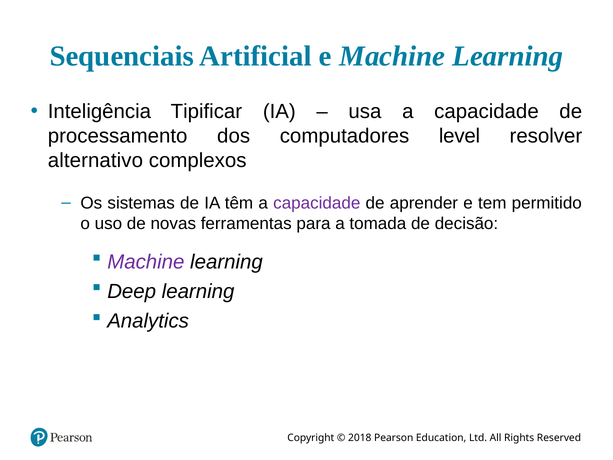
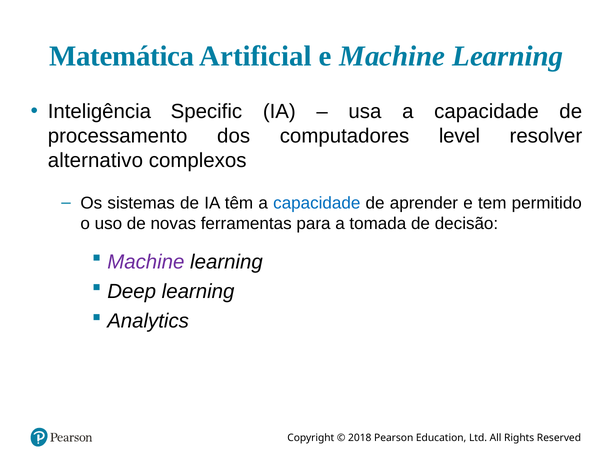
Sequenciais: Sequenciais -> Matemática
Tipificar: Tipificar -> Specific
capacidade at (317, 203) colour: purple -> blue
